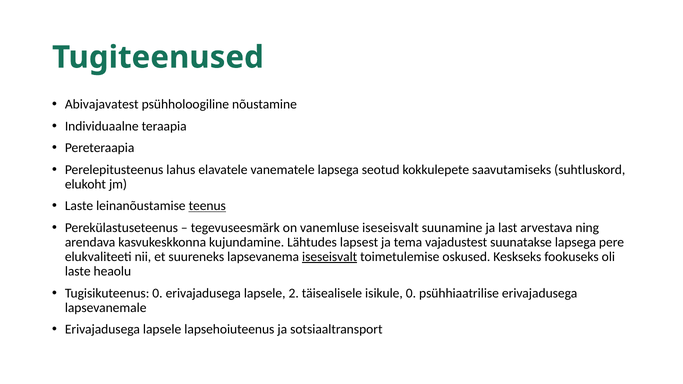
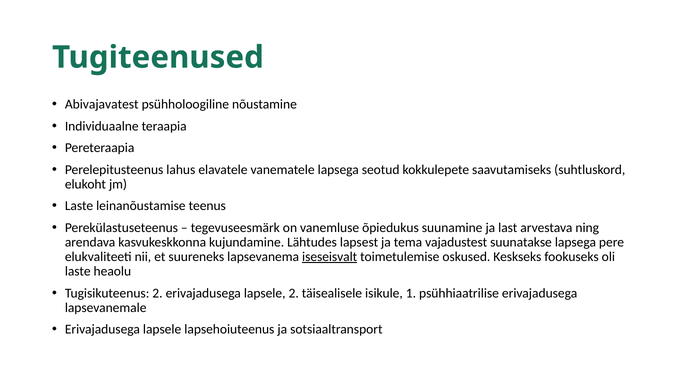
teenus underline: present -> none
vanemluse iseseisvalt: iseseisvalt -> õpiedukus
Tugisikuteenus 0: 0 -> 2
isikule 0: 0 -> 1
